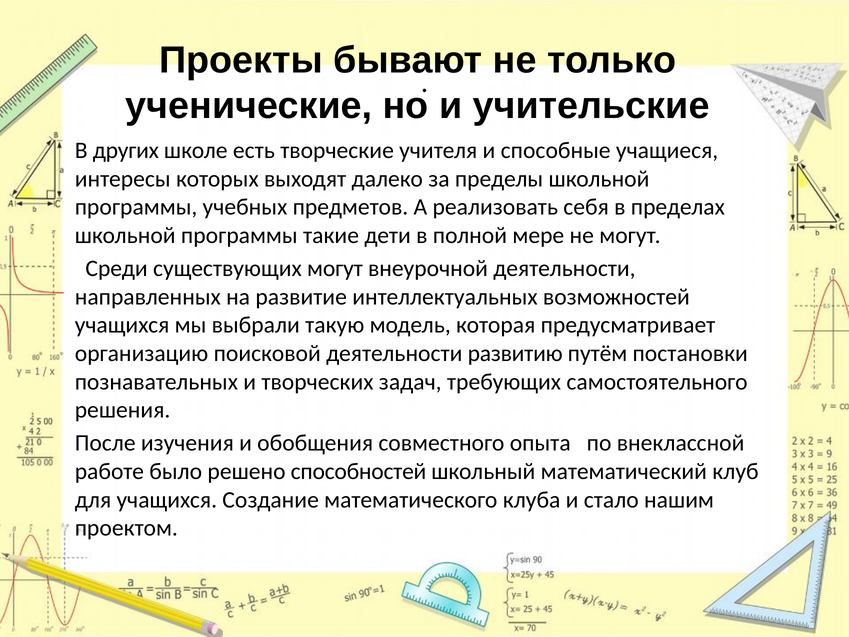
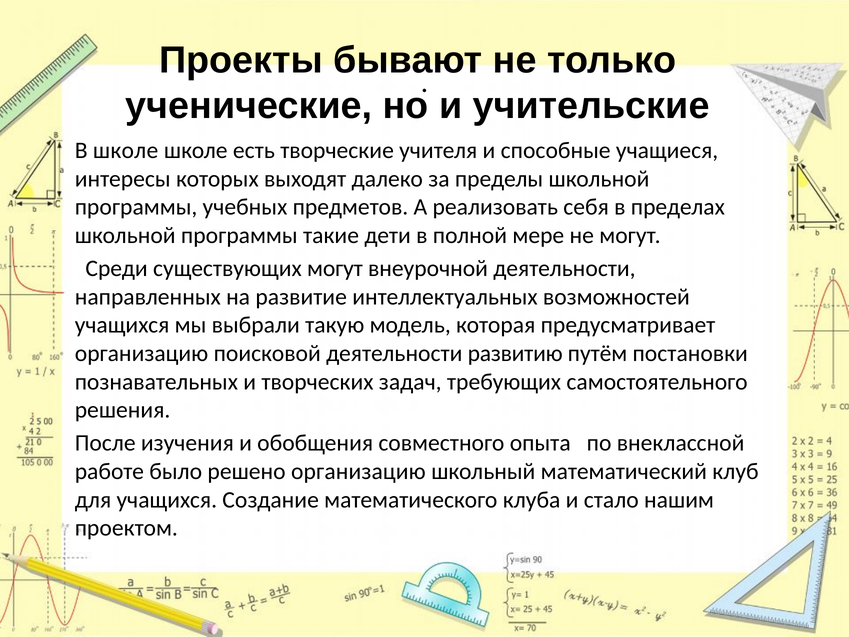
В других: других -> школе
решено способностей: способностей -> организацию
